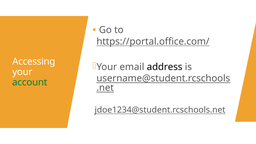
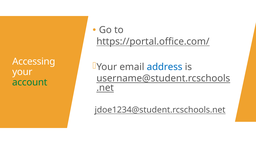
address colour: black -> blue
